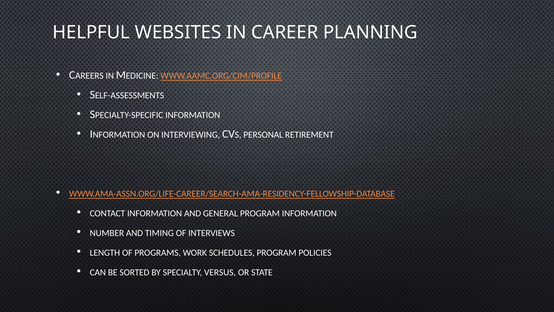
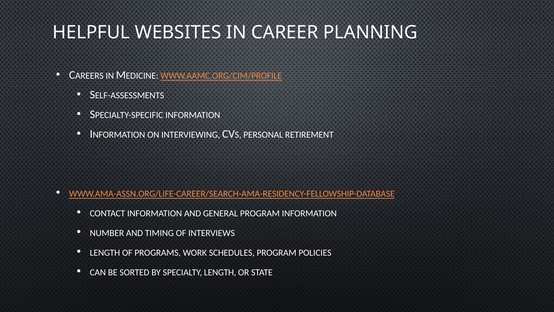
SPECIALTY VERSUS: VERSUS -> LENGTH
